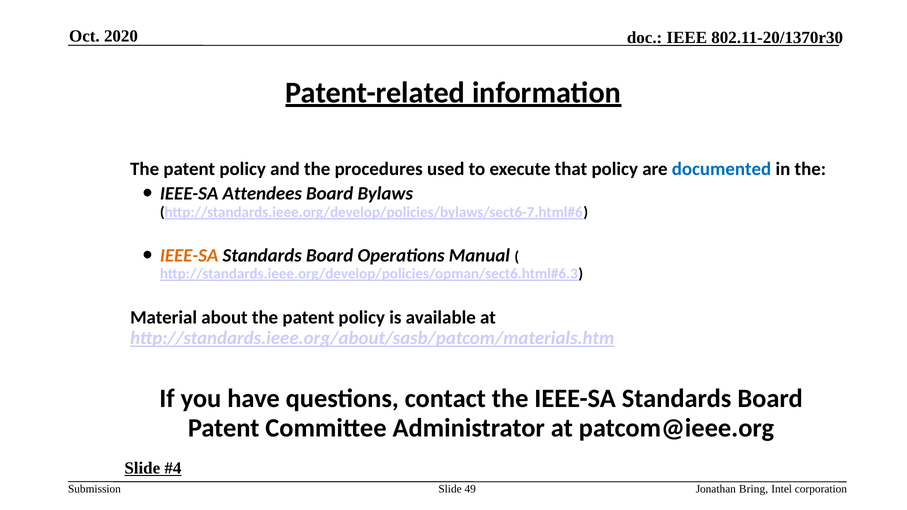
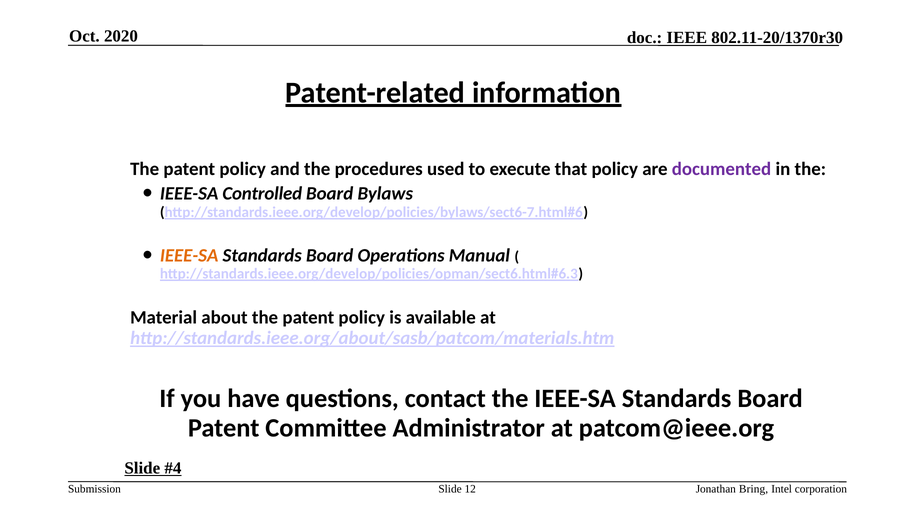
documented colour: blue -> purple
Attendees: Attendees -> Controlled
49: 49 -> 12
